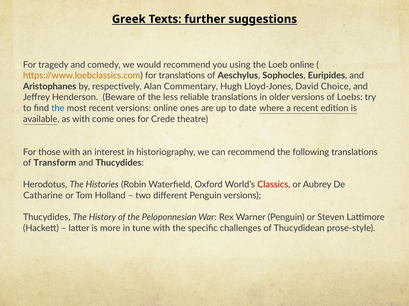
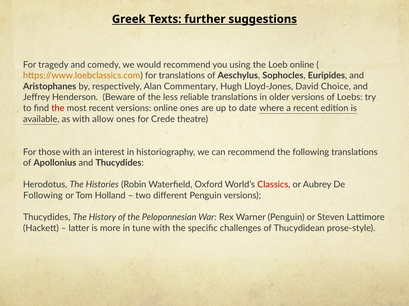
the at (58, 108) colour: blue -> red
come: come -> allow
Transform: Transform -> Apollonius
Catharine at (43, 196): Catharine -> Following
